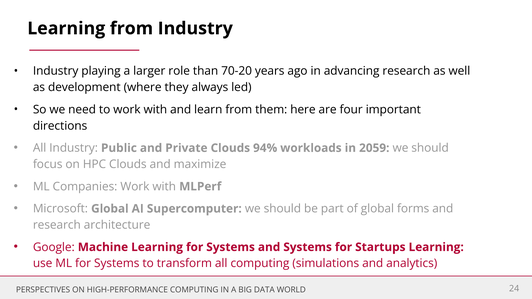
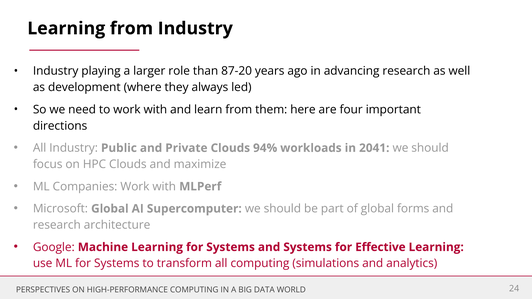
70-20: 70-20 -> 87-20
2059: 2059 -> 2041
Startups: Startups -> Effective
